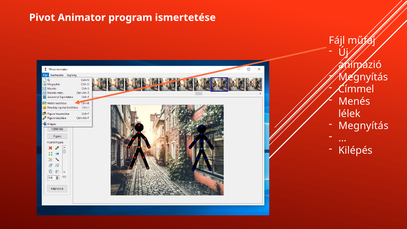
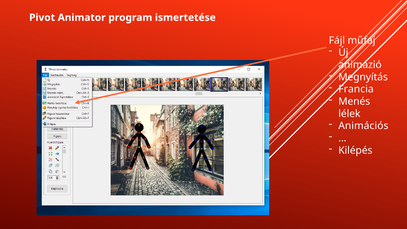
Címmel: Címmel -> Francia
Megnyítás at (363, 126): Megnyítás -> Animációs
